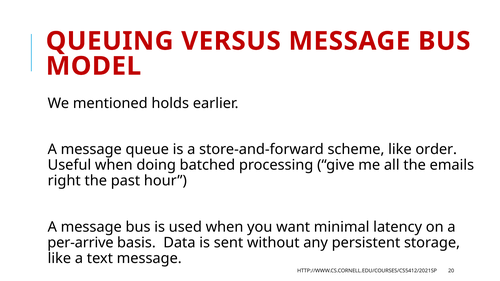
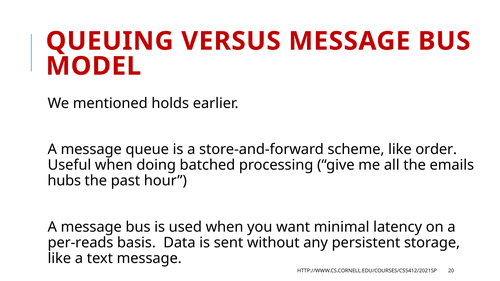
right: right -> hubs
per-arrive: per-arrive -> per-reads
